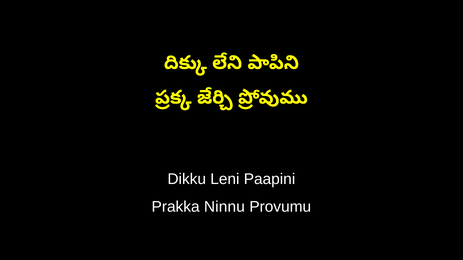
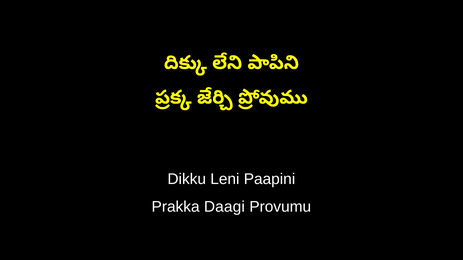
Ninnu: Ninnu -> Daagi
